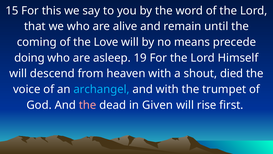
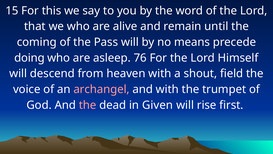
Love: Love -> Pass
19: 19 -> 76
died: died -> field
archangel colour: light blue -> pink
